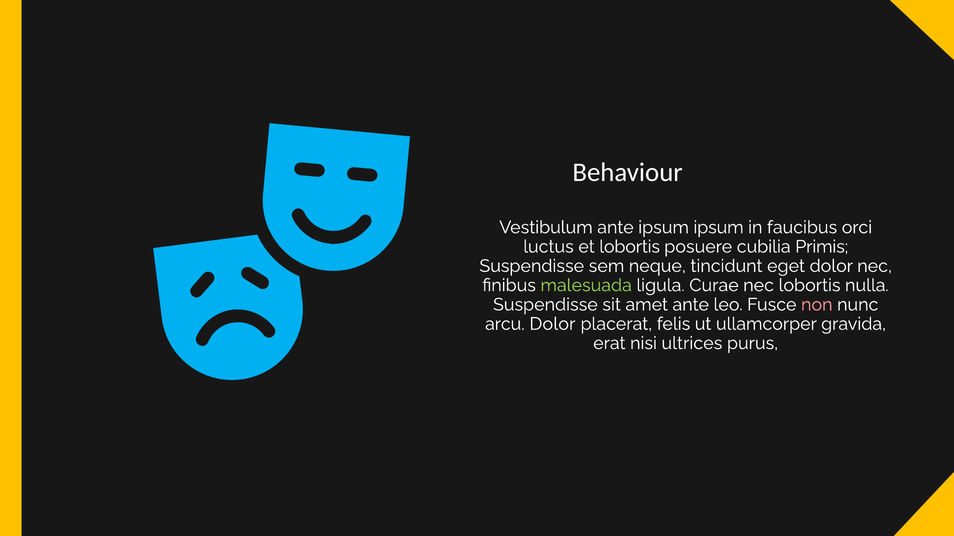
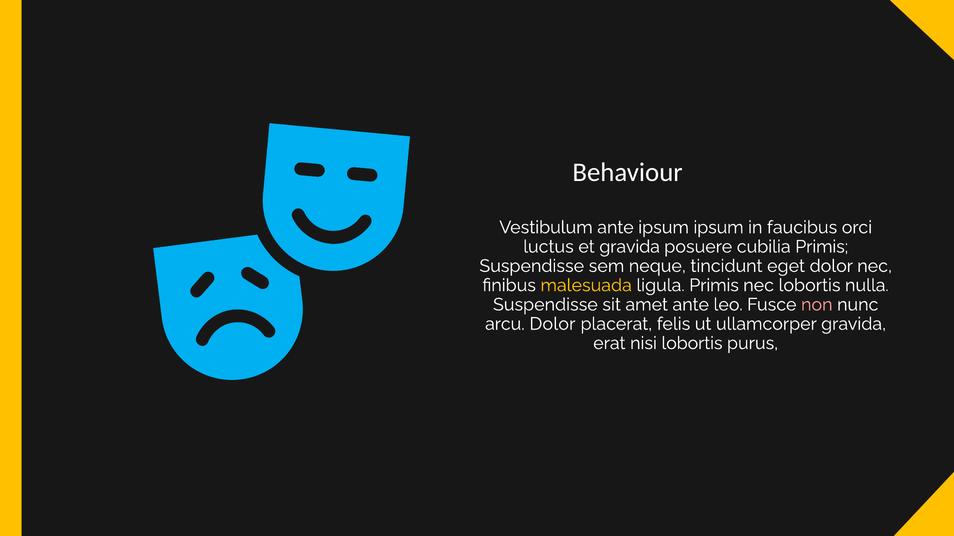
et lobortis: lobortis -> gravida
malesuada colour: light green -> yellow
ligula Curae: Curae -> Primis
nisi ultrices: ultrices -> lobortis
